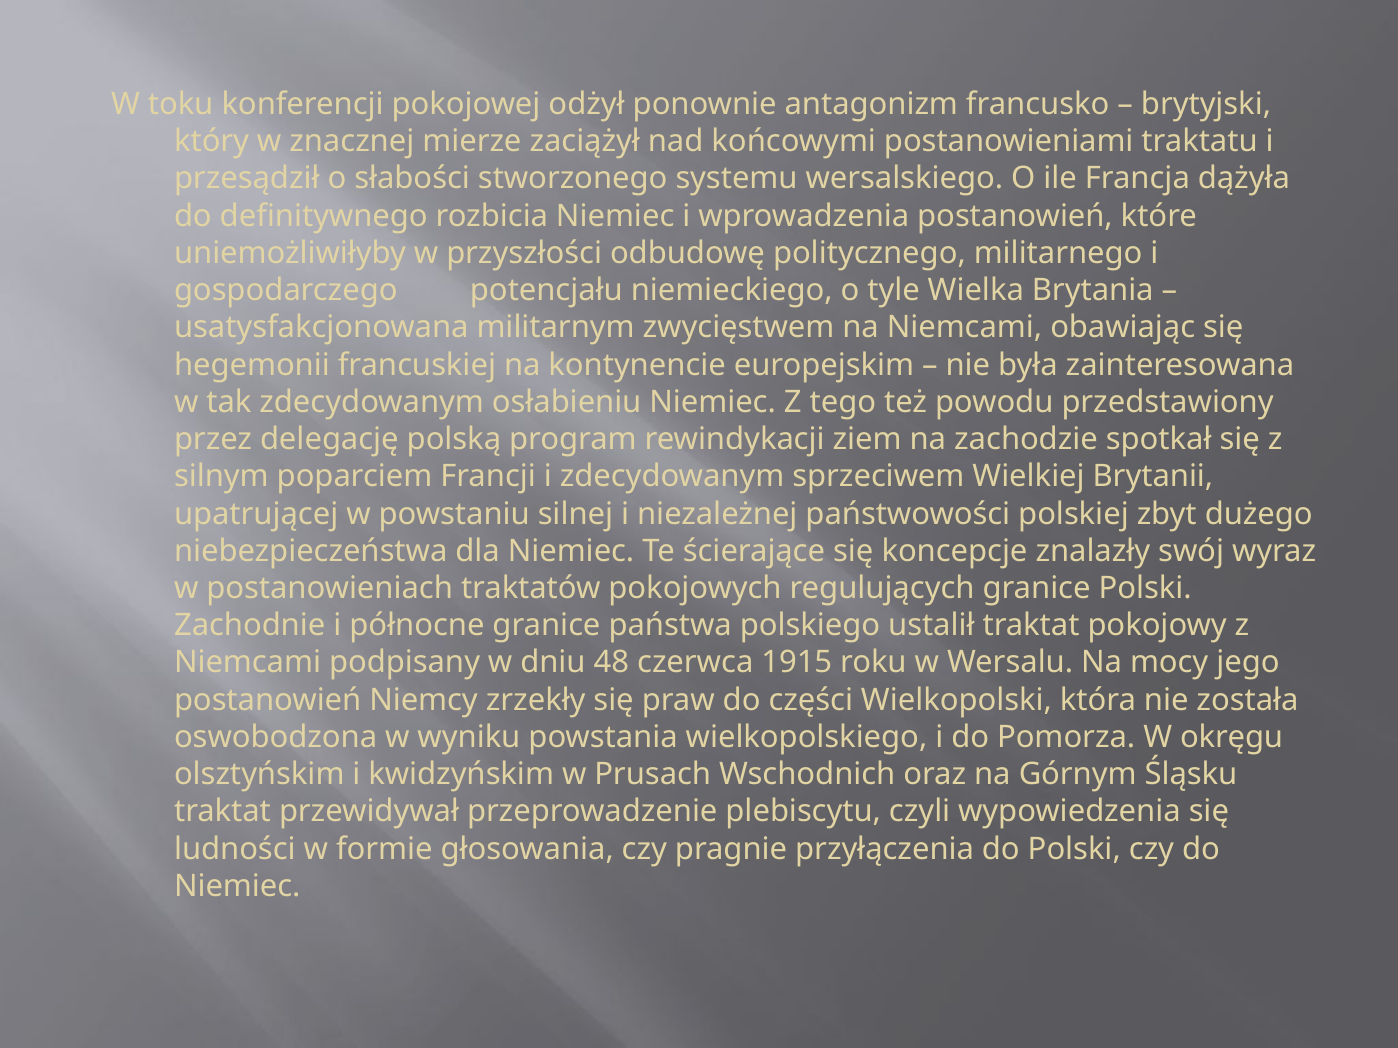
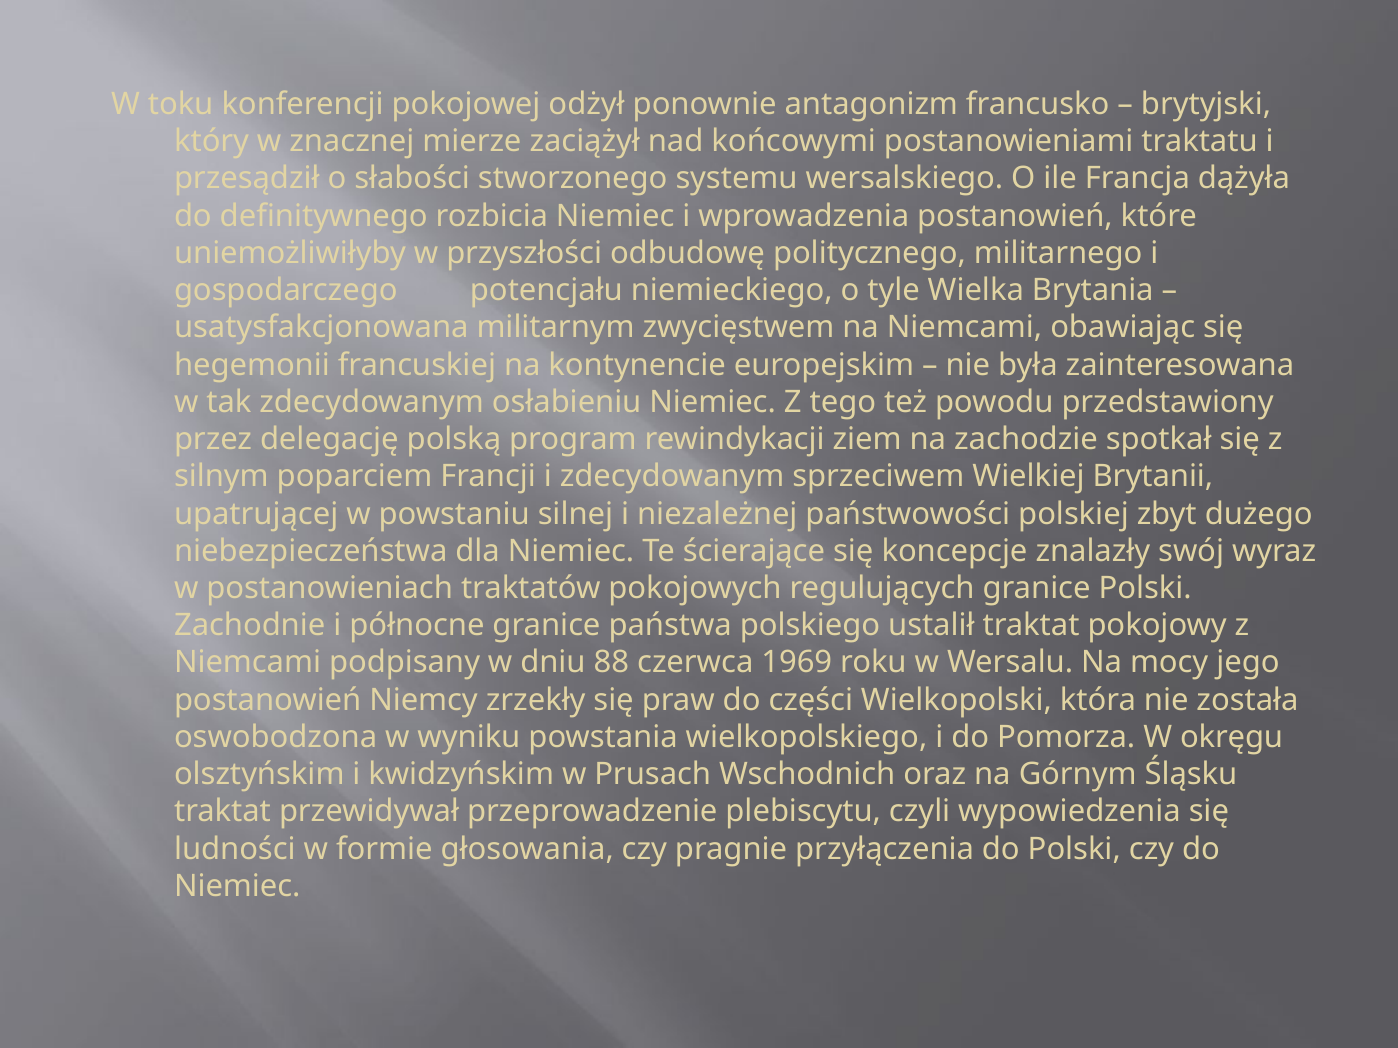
48: 48 -> 88
1915: 1915 -> 1969
